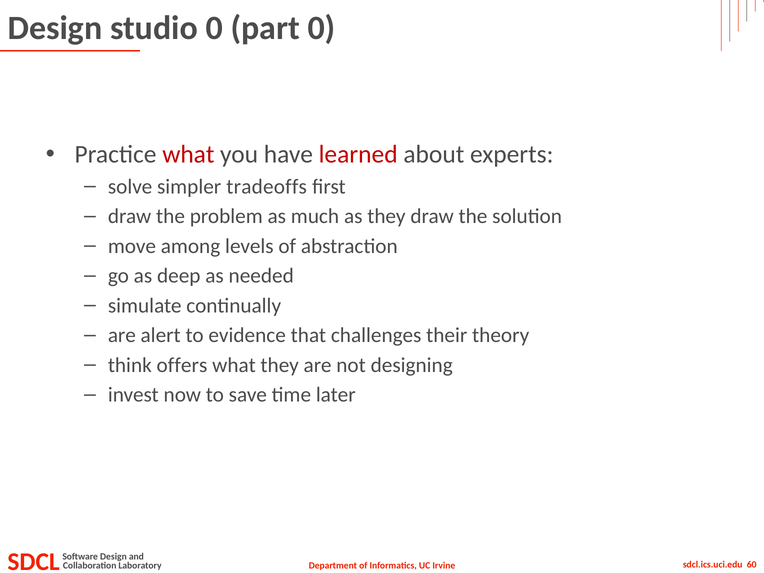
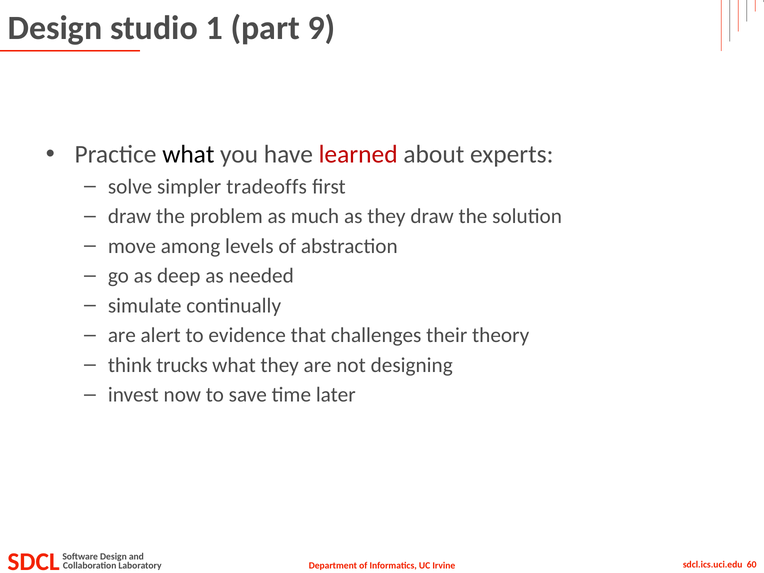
studio 0: 0 -> 1
part 0: 0 -> 9
what at (188, 155) colour: red -> black
offers: offers -> trucks
